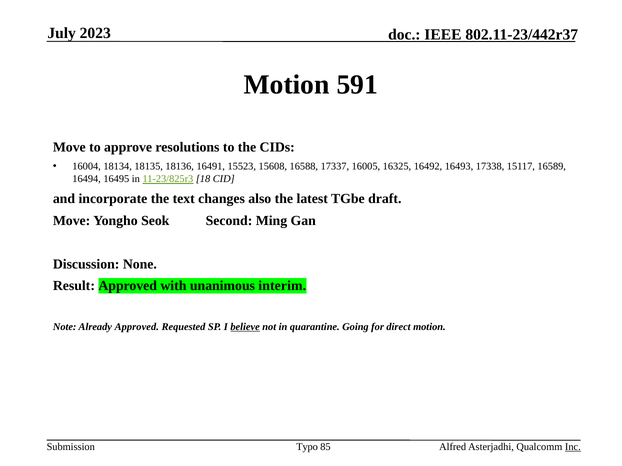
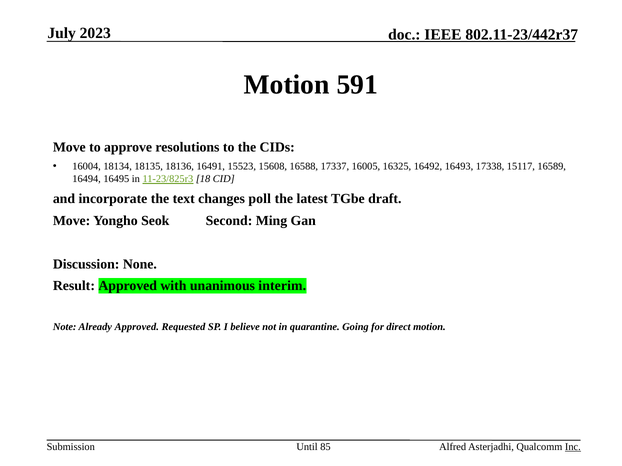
also: also -> poll
believe underline: present -> none
Typo: Typo -> Until
